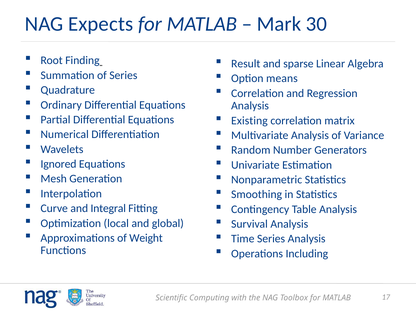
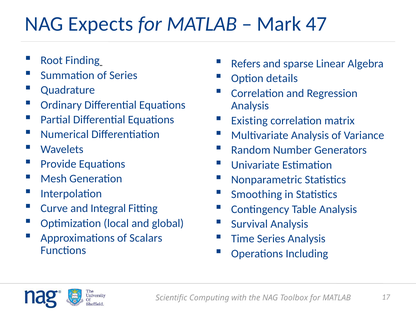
30: 30 -> 47
Result: Result -> Refers
means: means -> details
Ignored: Ignored -> Provide
Weight: Weight -> Scalars
